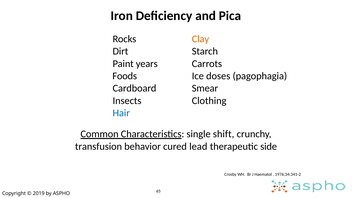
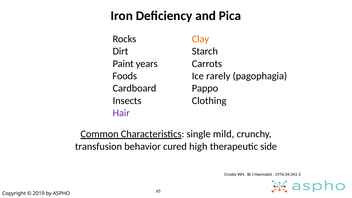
doses: doses -> rarely
Smear: Smear -> Pappo
Hair colour: blue -> purple
shift: shift -> mild
lead: lead -> high
